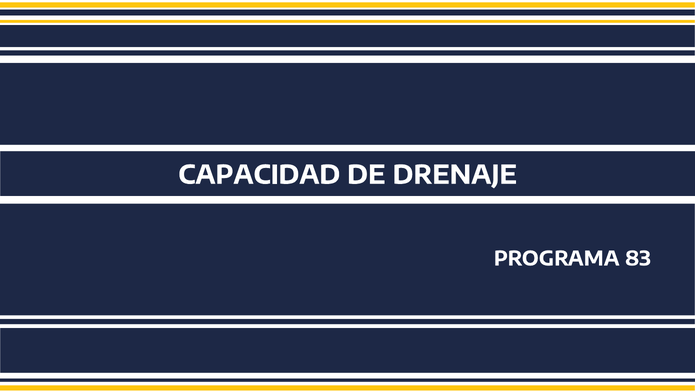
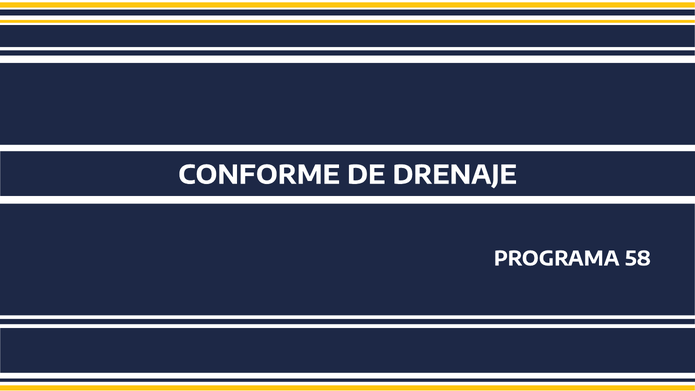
CAPACIDAD: CAPACIDAD -> CONFORME
83: 83 -> 58
